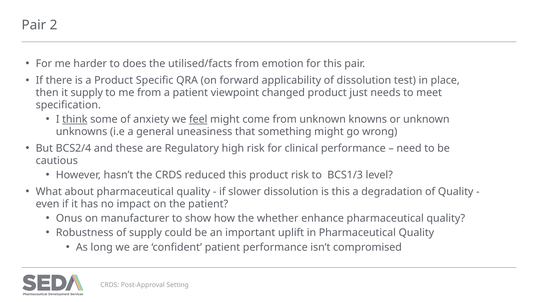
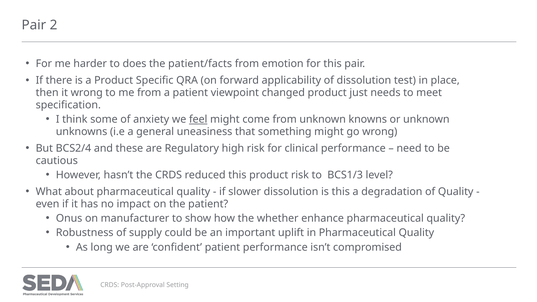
utilised/facts: utilised/facts -> patient/facts
it supply: supply -> wrong
think underline: present -> none
